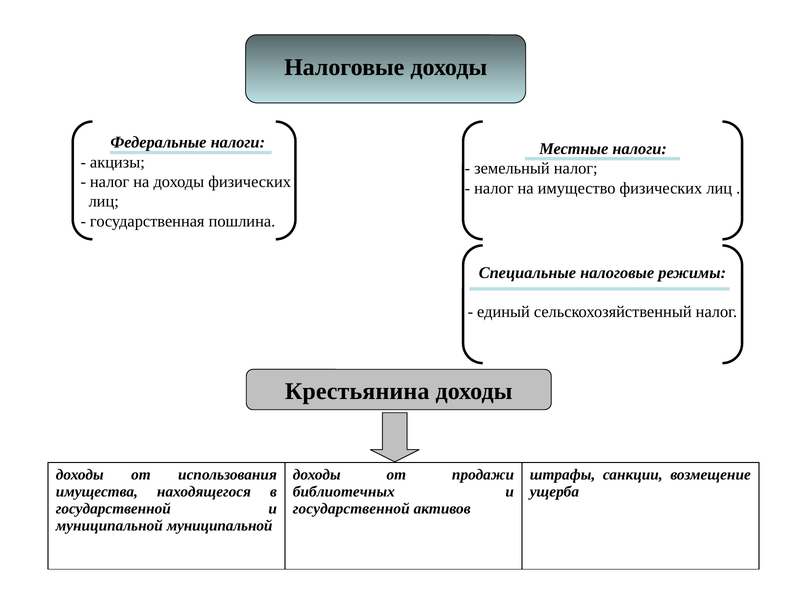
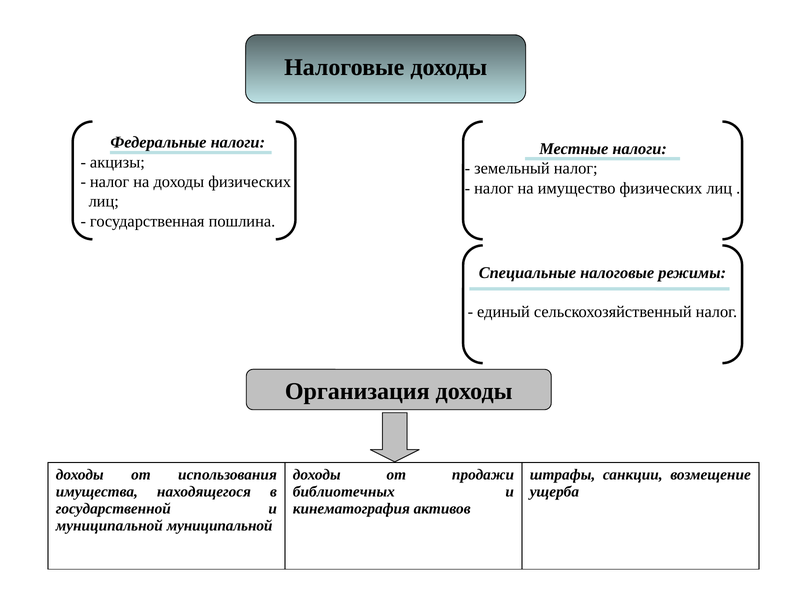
Крестьянина: Крестьянина -> Организация
государственной at (351, 509): государственной -> кинематография
